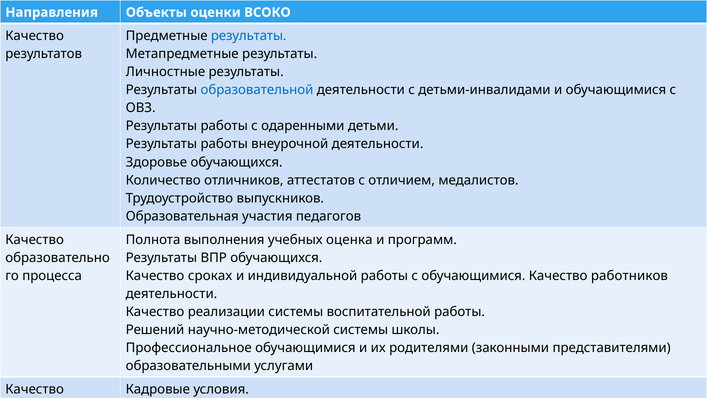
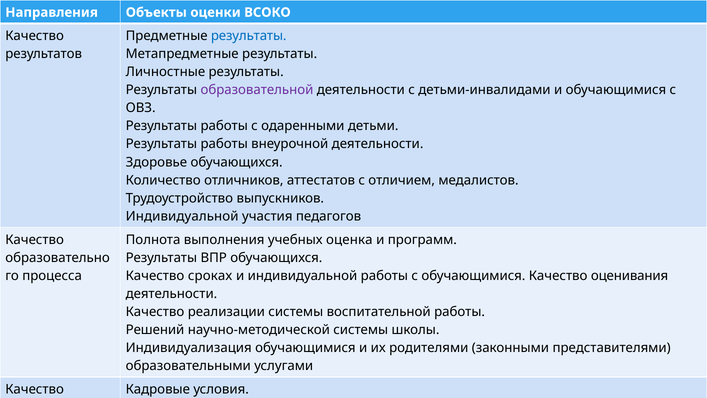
образовательной colour: blue -> purple
Образовательная at (182, 216): Образовательная -> Индивидуальной
работников: работников -> оценивания
Профессиональное: Профессиональное -> Индивидуализация
